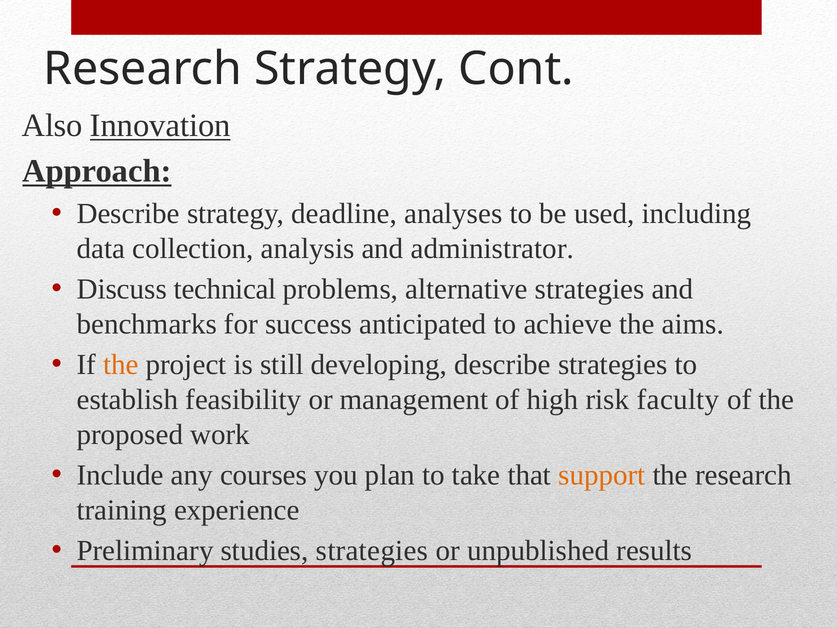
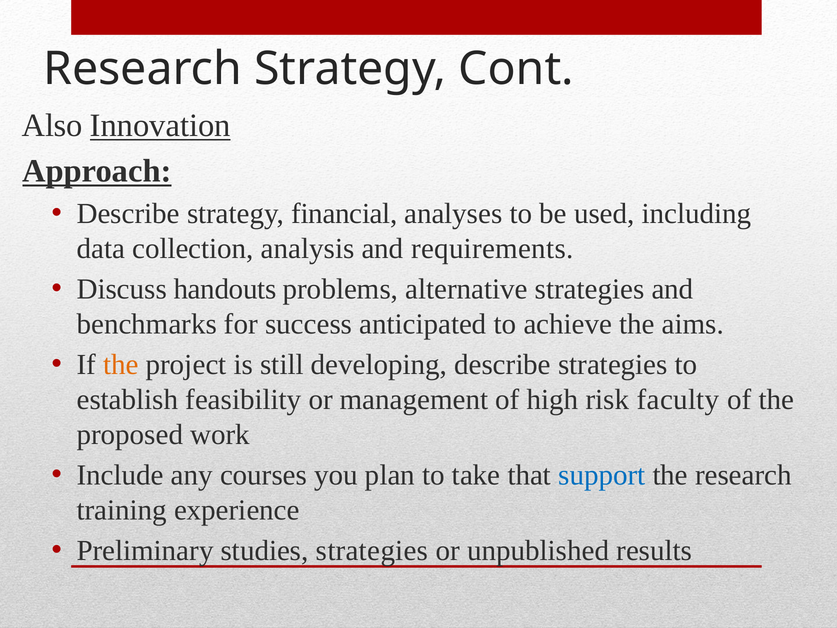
deadline: deadline -> financial
administrator: administrator -> requirements
technical: technical -> handouts
support colour: orange -> blue
